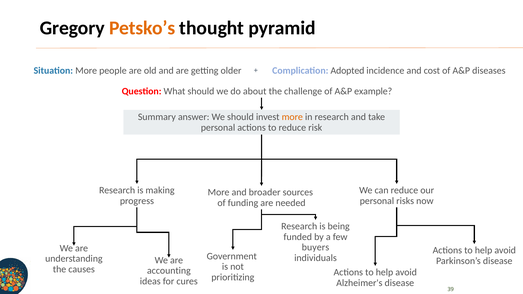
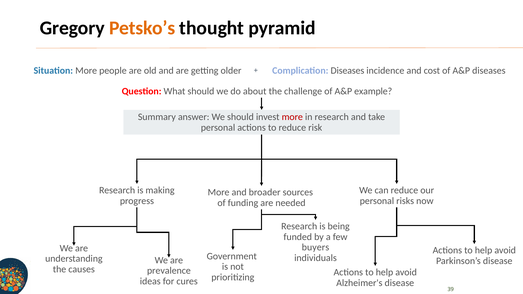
Complication Adopted: Adopted -> Diseases
more at (292, 117) colour: orange -> red
accounting: accounting -> prevalence
